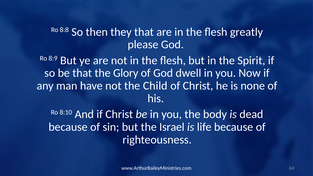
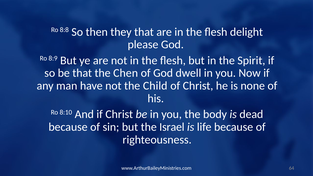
greatly: greatly -> delight
Glory: Glory -> Chen
